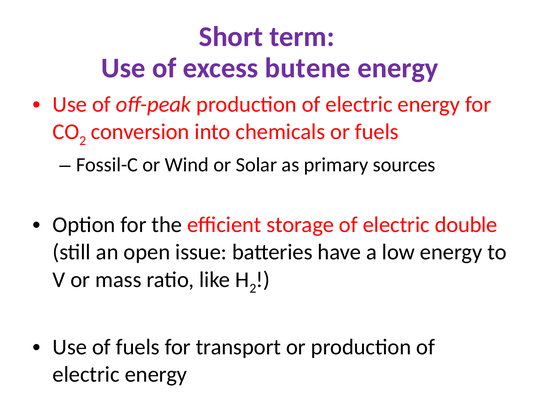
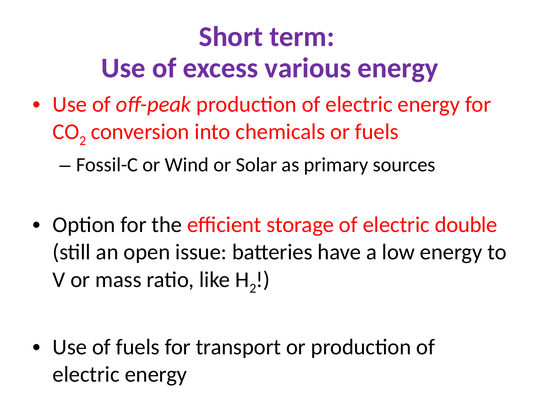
butene: butene -> various
